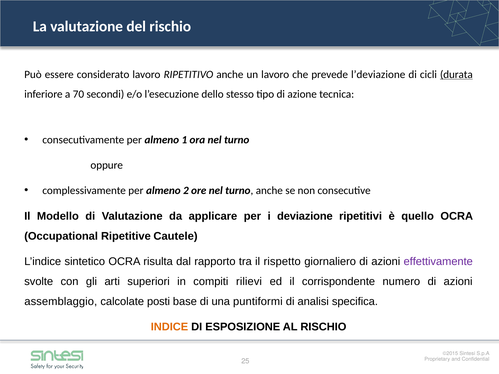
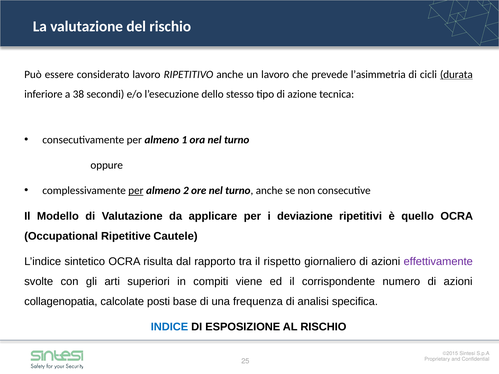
l’deviazione: l’deviazione -> l’asimmetria
70: 70 -> 38
per at (136, 191) underline: none -> present
rilievi: rilievi -> viene
assemblaggio: assemblaggio -> collagenopatia
puntiformi: puntiformi -> frequenza
INDICE colour: orange -> blue
